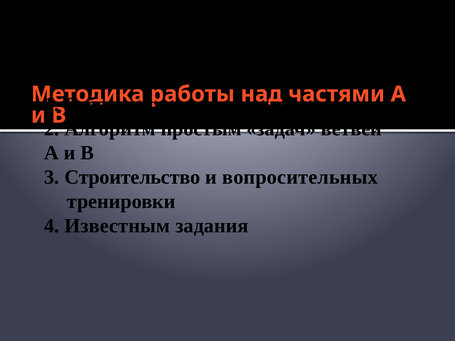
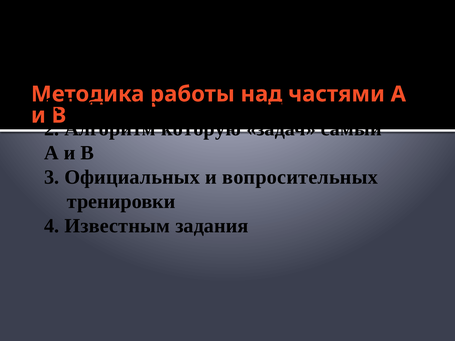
простым: простым -> которую
ветвей: ветвей -> самый
Строительство: Строительство -> Официальных
